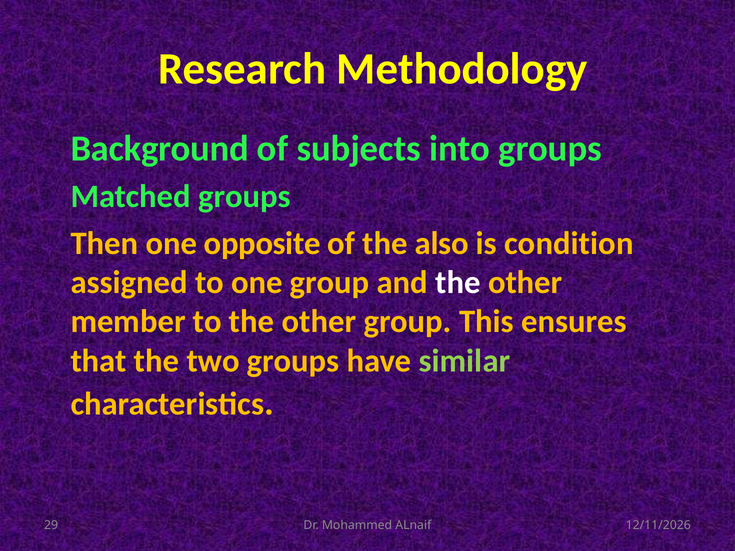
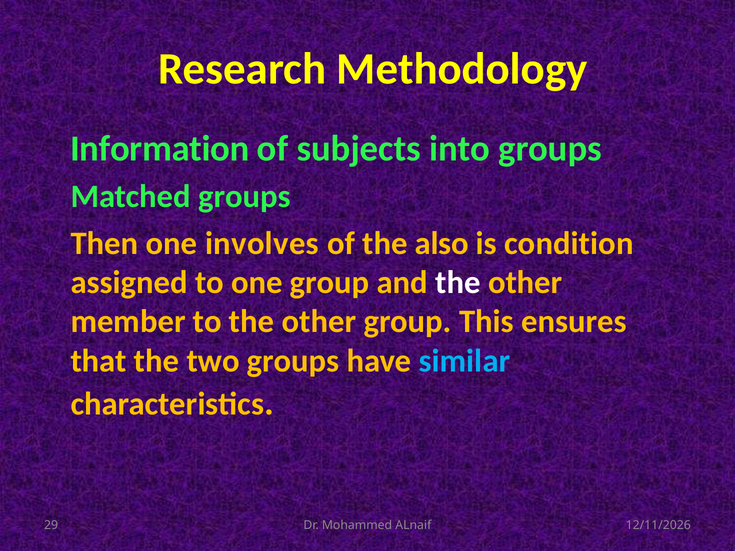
Background: Background -> Information
opposite: opposite -> involves
similar colour: light green -> light blue
